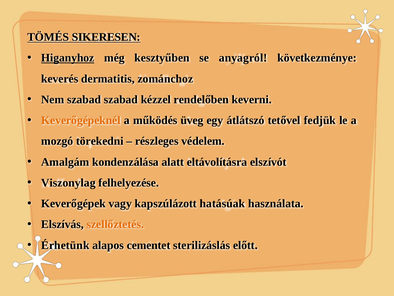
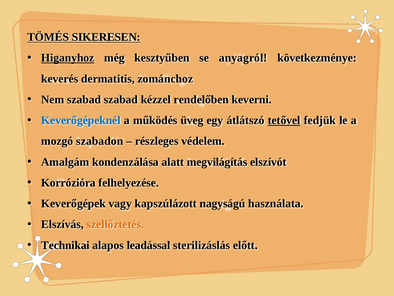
Keverőgépeknél colour: orange -> blue
tetővel underline: none -> present
törekedni: törekedni -> szabadon
eltávolításra: eltávolításra -> megvilágítás
Viszonylag: Viszonylag -> Korrózióra
hatásúak: hatásúak -> nagyságú
Érhetünk: Érhetünk -> Technikai
cementet: cementet -> leadással
